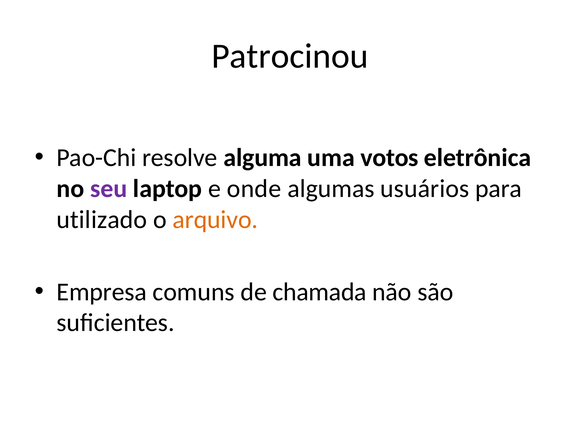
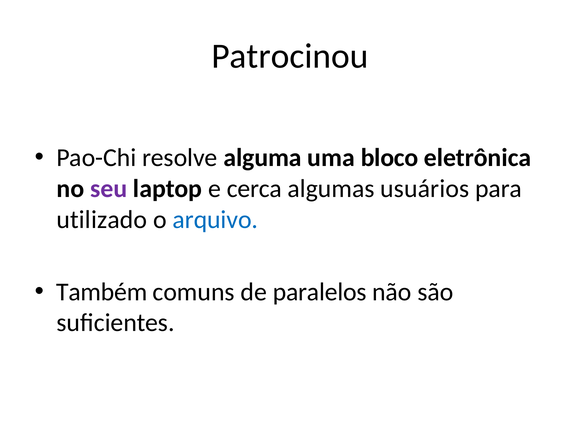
votos: votos -> bloco
onde: onde -> cerca
arquivo colour: orange -> blue
Empresa: Empresa -> Também
chamada: chamada -> paralelos
